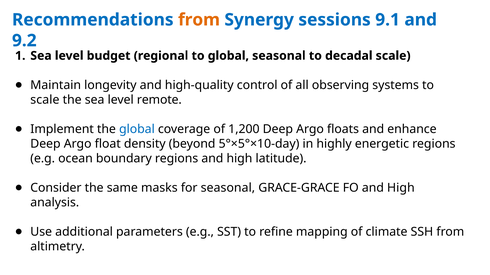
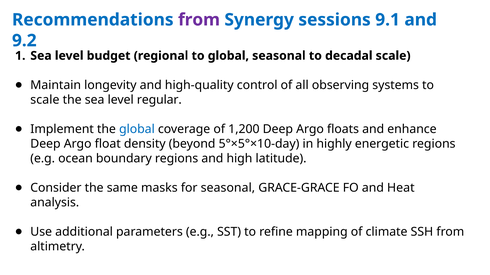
from at (199, 20) colour: orange -> purple
remote: remote -> regular
FO and High: High -> Heat
